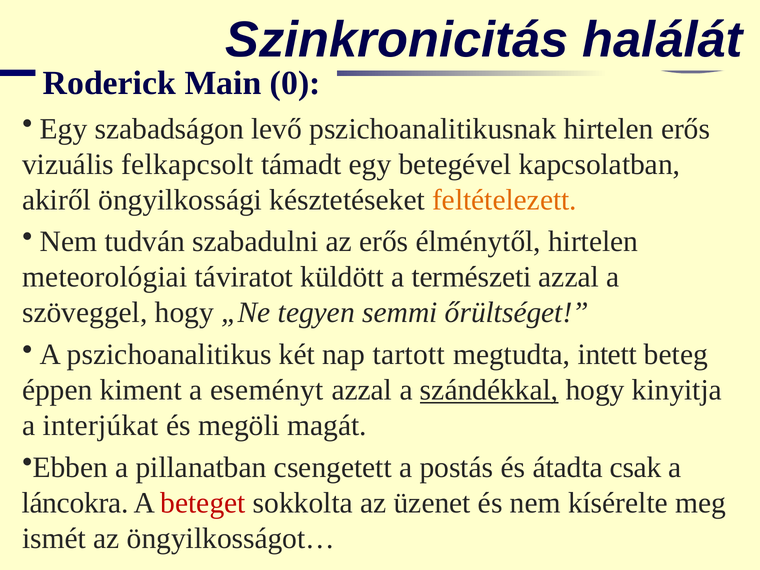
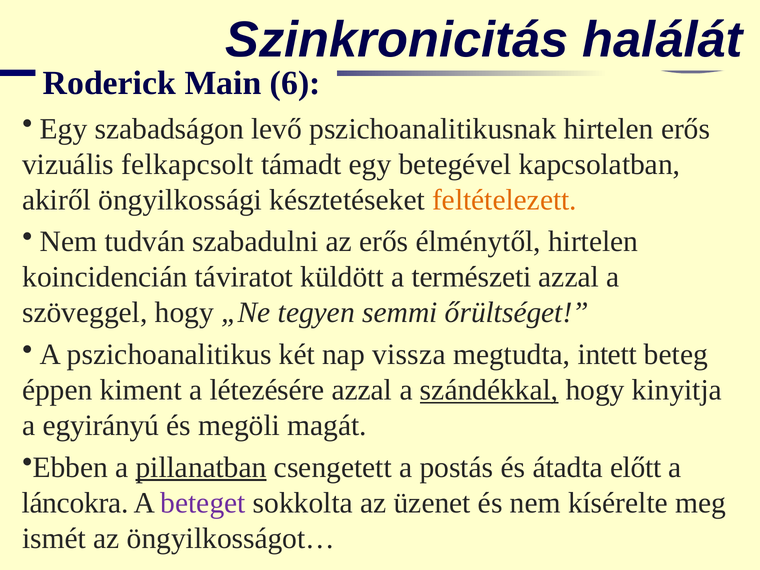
0: 0 -> 6
meteorológiai: meteorológiai -> koincidencián
tartott: tartott -> vissza
eseményt: eseményt -> létezésére
interjúkat: interjúkat -> egyirányú
pillanatban underline: none -> present
csak: csak -> előtt
beteget colour: red -> purple
